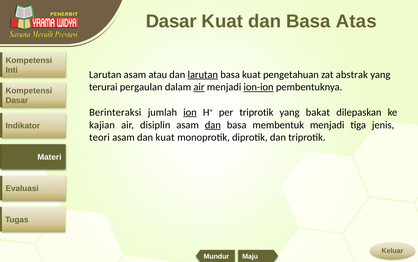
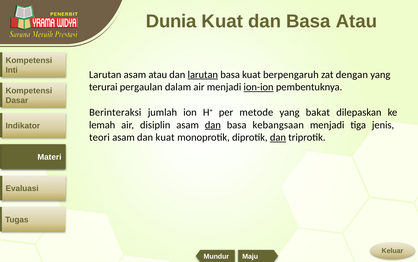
Dasar at (171, 21): Dasar -> Dunia
Basa Atas: Atas -> Atau
pengetahuan: pengetahuan -> berpengaruh
abstrak: abstrak -> dengan
air at (199, 87) underline: present -> none
ion underline: present -> none
per triprotik: triprotik -> metode
kajian: kajian -> lemah
membentuk: membentuk -> kebangsaan
dan at (278, 137) underline: none -> present
